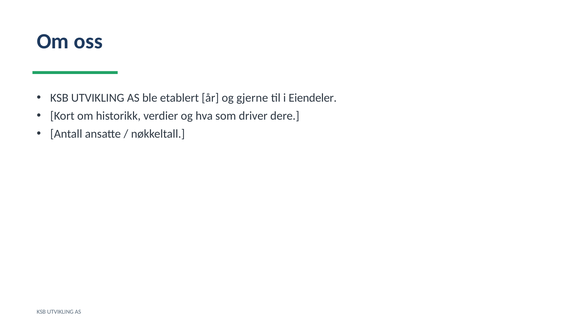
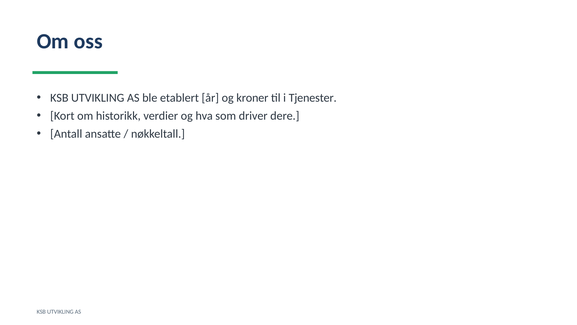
gjerne: gjerne -> kroner
Eiendeler: Eiendeler -> Tjenester
